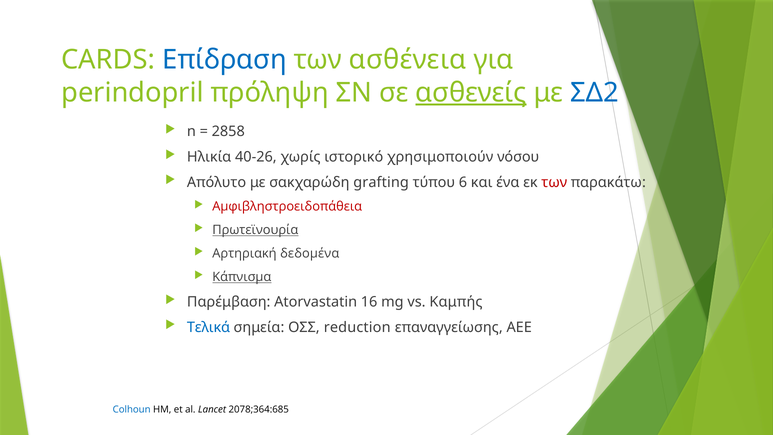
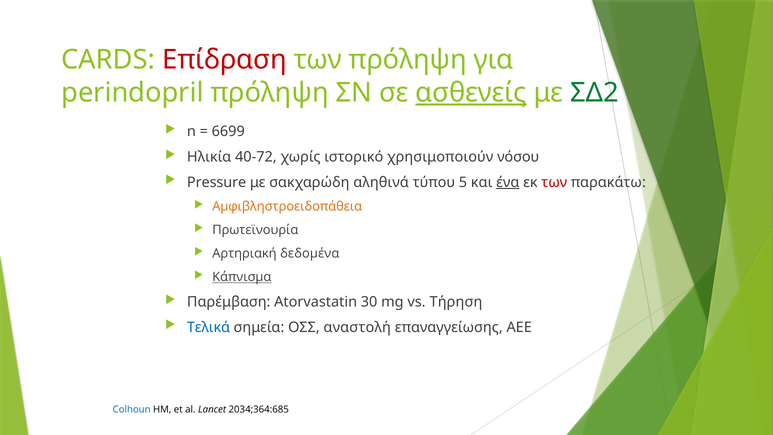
Επίδραση colour: blue -> red
των ασθένεια: ασθένεια -> πρόληψη
ΣΔ2 colour: blue -> green
2858: 2858 -> 6699
40-26: 40-26 -> 40-72
Απόλυτο: Απόλυτο -> Pressure
grafting: grafting -> αληθινά
6: 6 -> 5
ένα underline: none -> present
Αμφιβληστροειδοπάθεια colour: red -> orange
Πρωτεϊνουρία underline: present -> none
16: 16 -> 30
Καμπής: Καμπής -> Τήρηση
reduction: reduction -> αναστολή
2078;364:685: 2078;364:685 -> 2034;364:685
